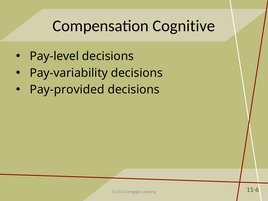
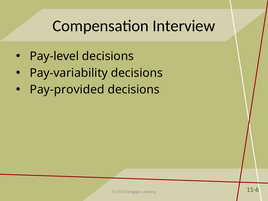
Cognitive: Cognitive -> Interview
